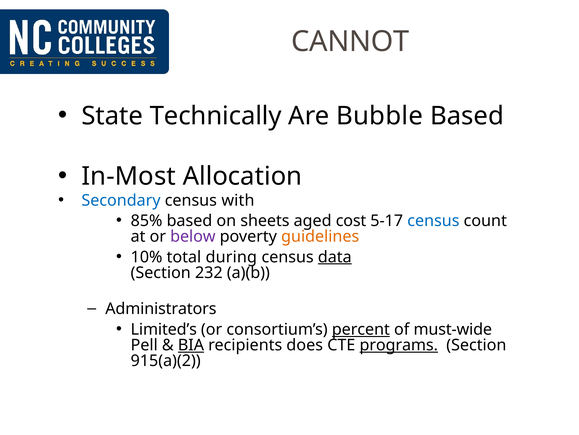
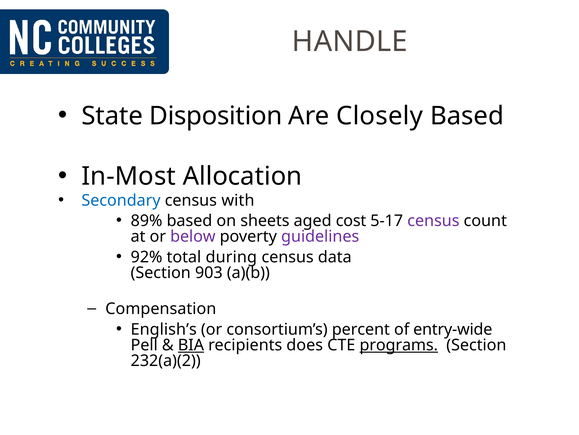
CANNOT: CANNOT -> HANDLE
Technically: Technically -> Disposition
Bubble: Bubble -> Closely
85%: 85% -> 89%
census at (433, 220) colour: blue -> purple
guidelines colour: orange -> purple
10%: 10% -> 92%
data underline: present -> none
232: 232 -> 903
Administrators: Administrators -> Compensation
Limited’s: Limited’s -> English’s
percent underline: present -> none
must-wide: must-wide -> entry-wide
915(a)(2: 915(a)(2 -> 232(a)(2
